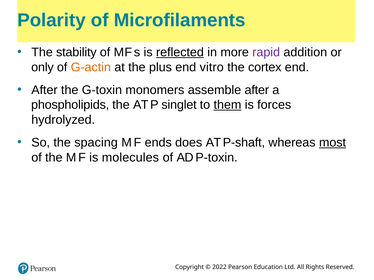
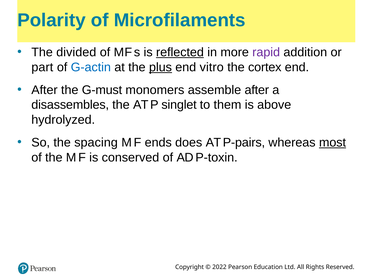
stability: stability -> divided
only: only -> part
G-actin colour: orange -> blue
plus underline: none -> present
G-toxin: G-toxin -> G-must
phospholipids: phospholipids -> disassembles
them underline: present -> none
forces: forces -> above
P-shaft: P-shaft -> P-pairs
molecules: molecules -> conserved
